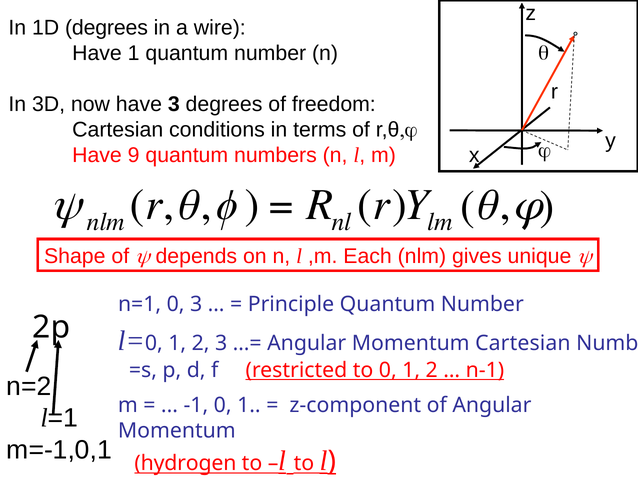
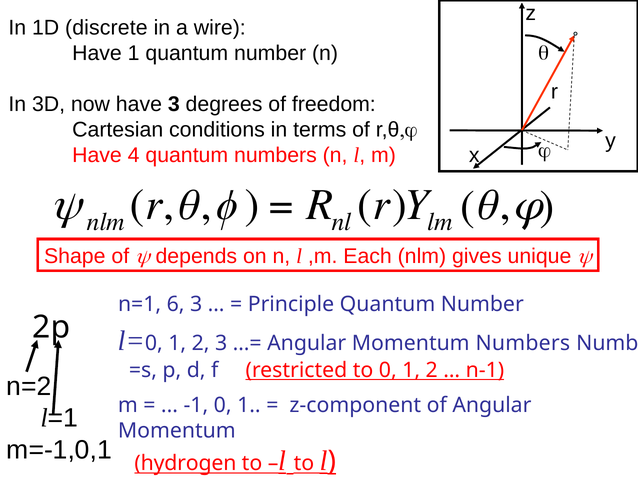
1D degrees: degrees -> discrete
9: 9 -> 4
n=1 0: 0 -> 6
Momentum Cartesian: Cartesian -> Numbers
